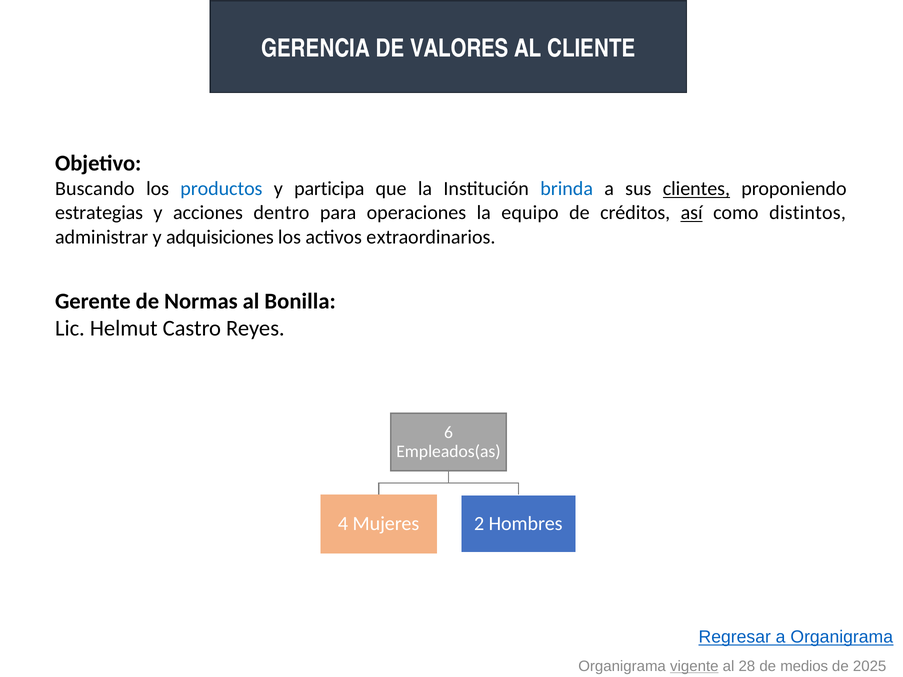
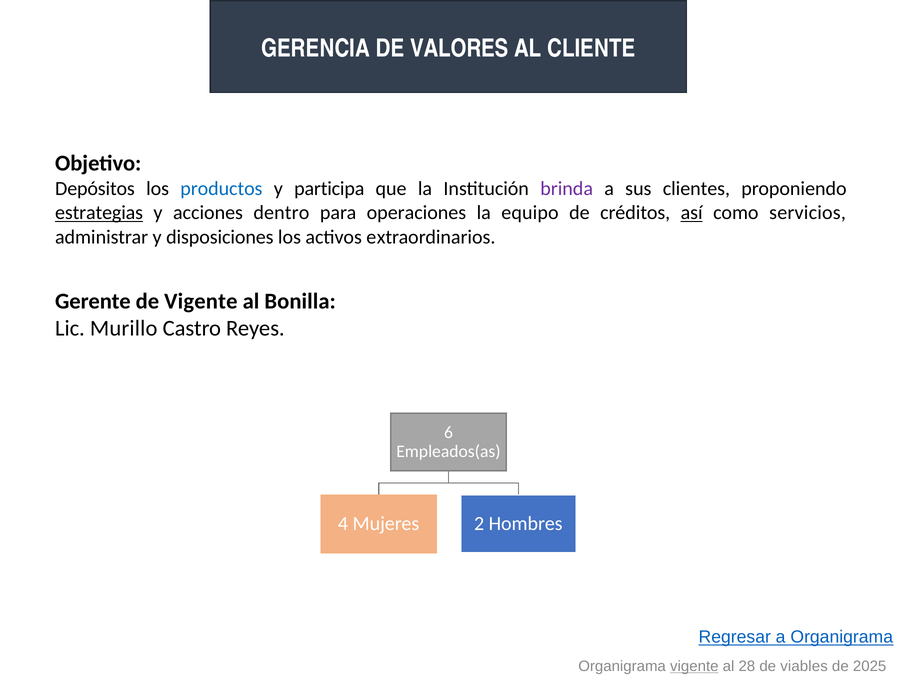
Buscando: Buscando -> Depósitos
brinda colour: blue -> purple
clientes underline: present -> none
estrategias underline: none -> present
distintos: distintos -> servicios
adquisiciones: adquisiciones -> disposiciones
de Normas: Normas -> Vigente
Helmut: Helmut -> Murillo
medios: medios -> viables
